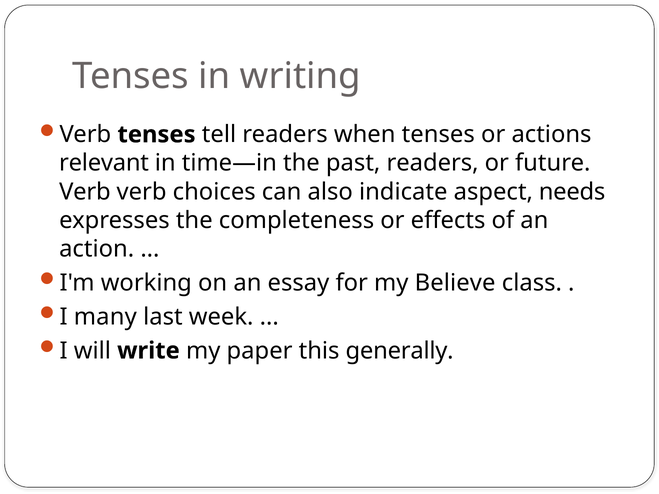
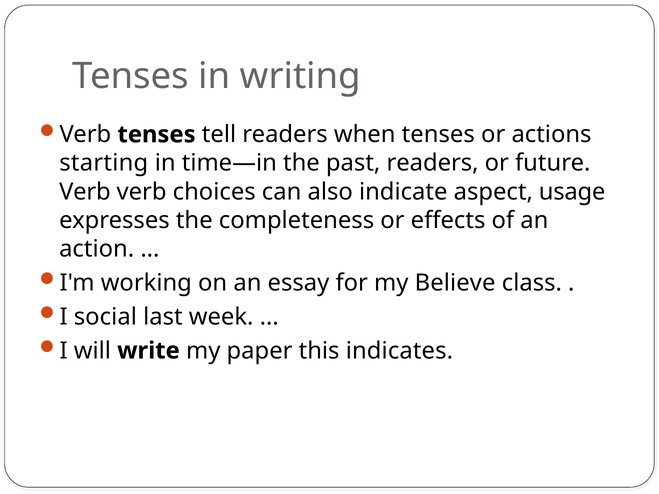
relevant: relevant -> starting
needs: needs -> usage
many: many -> social
generally: generally -> indicates
